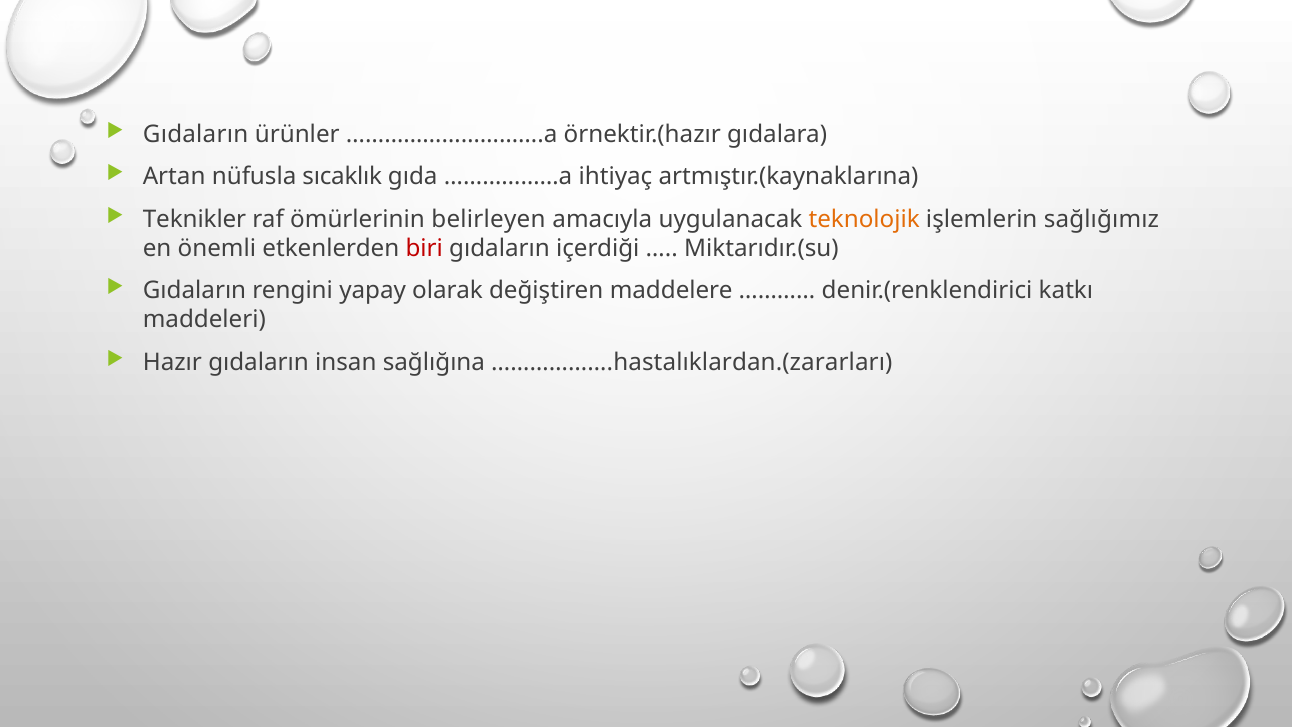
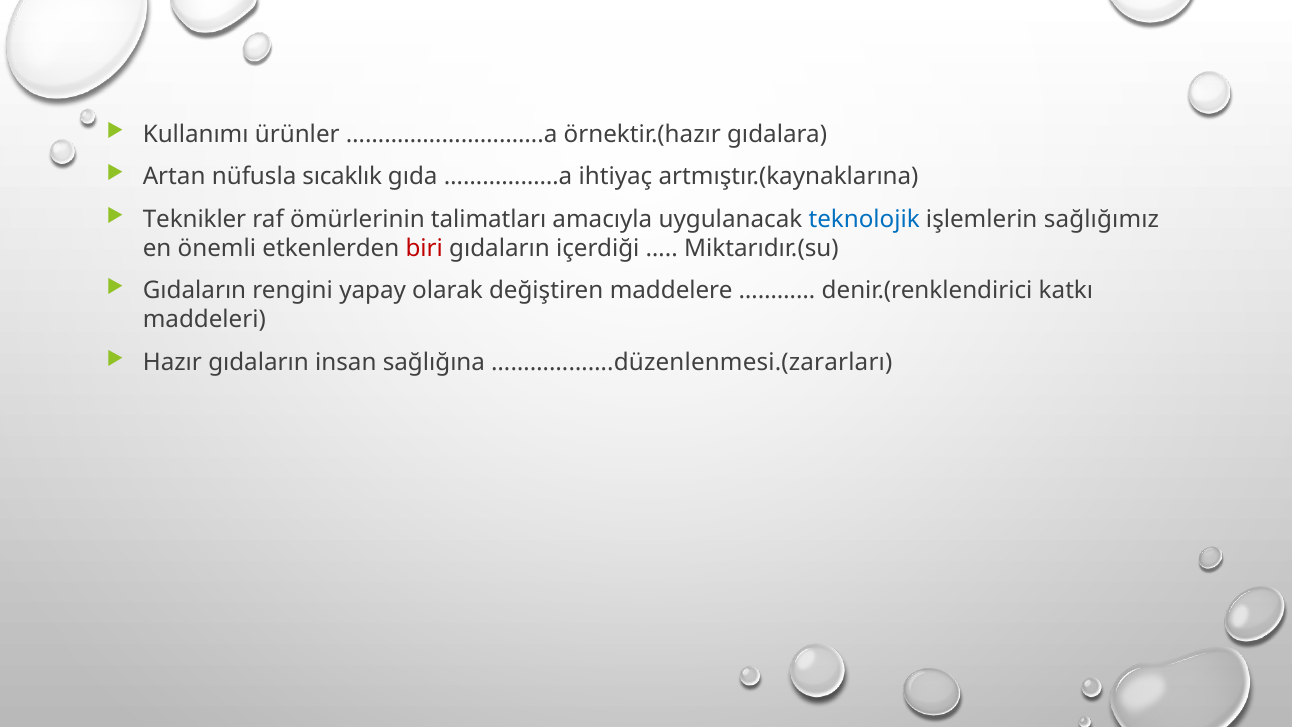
Gıdaların at (196, 134): Gıdaların -> Kullanımı
belirleyen: belirleyen -> talimatları
teknolojik colour: orange -> blue
……………….hastalıklardan.(zararları: ……………….hastalıklardan.(zararları -> ……………….düzenlenmesi.(zararları
